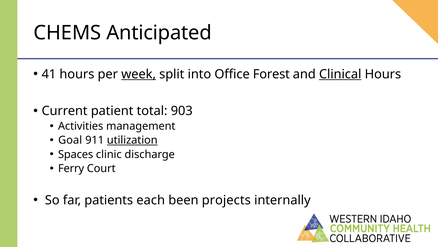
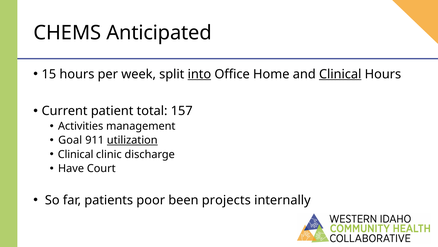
41: 41 -> 15
week underline: present -> none
into underline: none -> present
Forest: Forest -> Home
903: 903 -> 157
Spaces at (76, 154): Spaces -> Clinical
Ferry: Ferry -> Have
each: each -> poor
